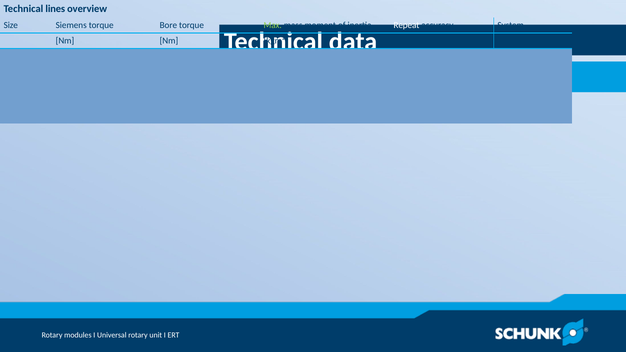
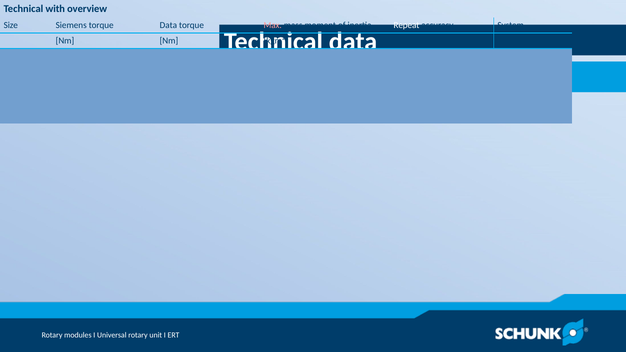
lines: lines -> with
torque Bore: Bore -> Data
Max colour: light green -> pink
